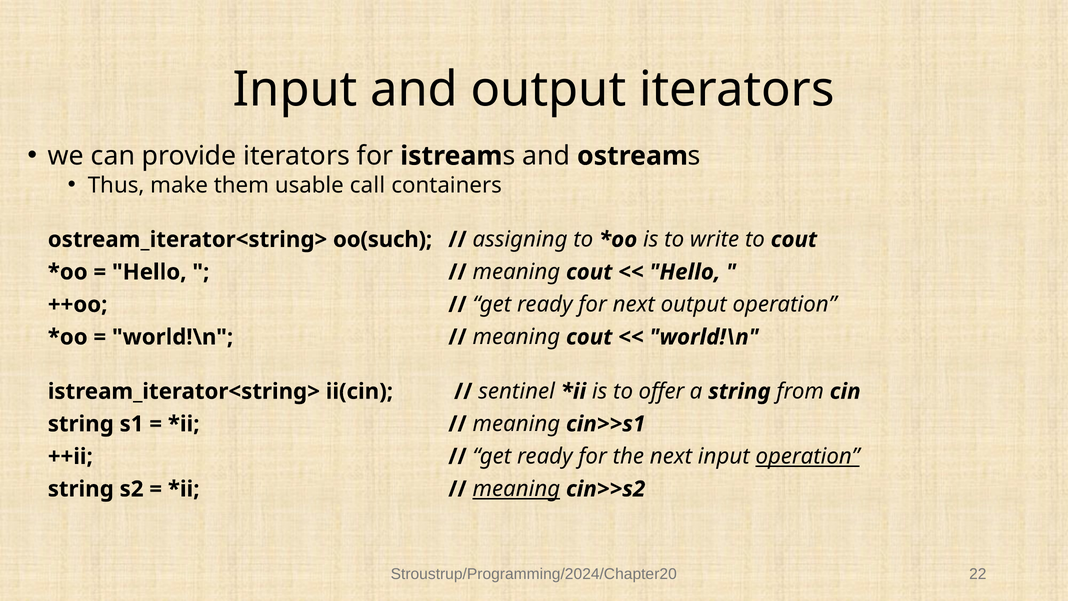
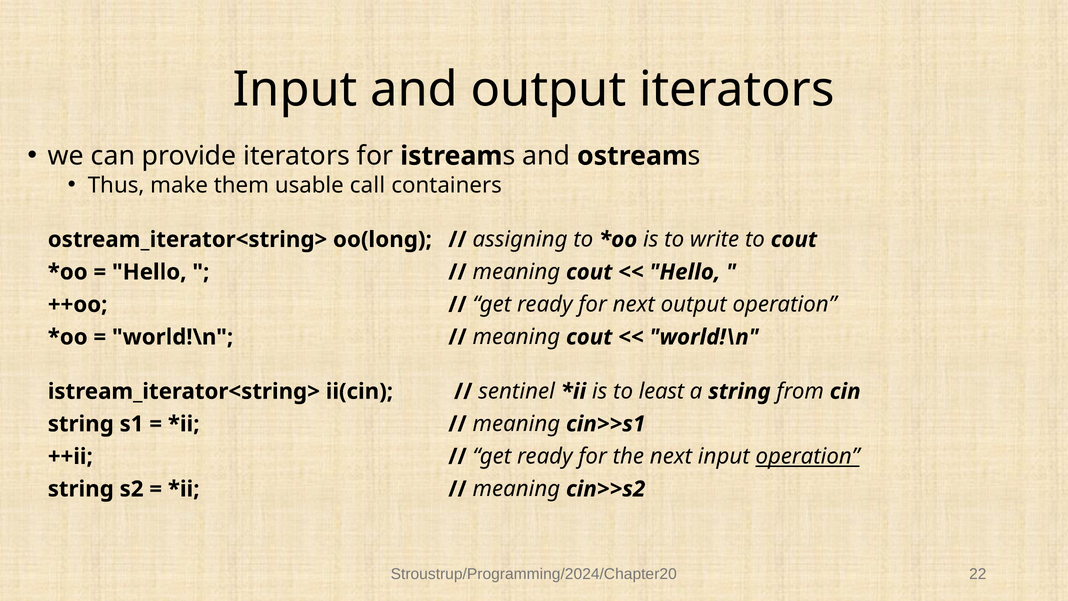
oo(such: oo(such -> oo(long
offer: offer -> least
meaning at (516, 489) underline: present -> none
